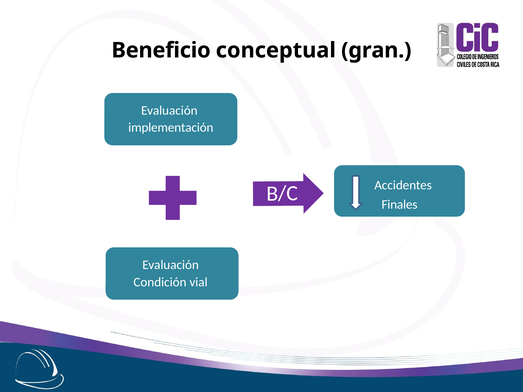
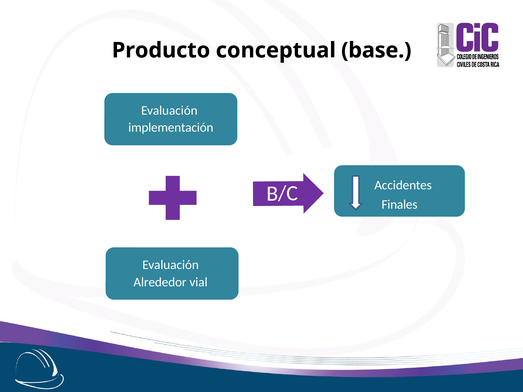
Beneficio: Beneficio -> Producto
gran: gran -> base
Condición: Condición -> Alrededor
